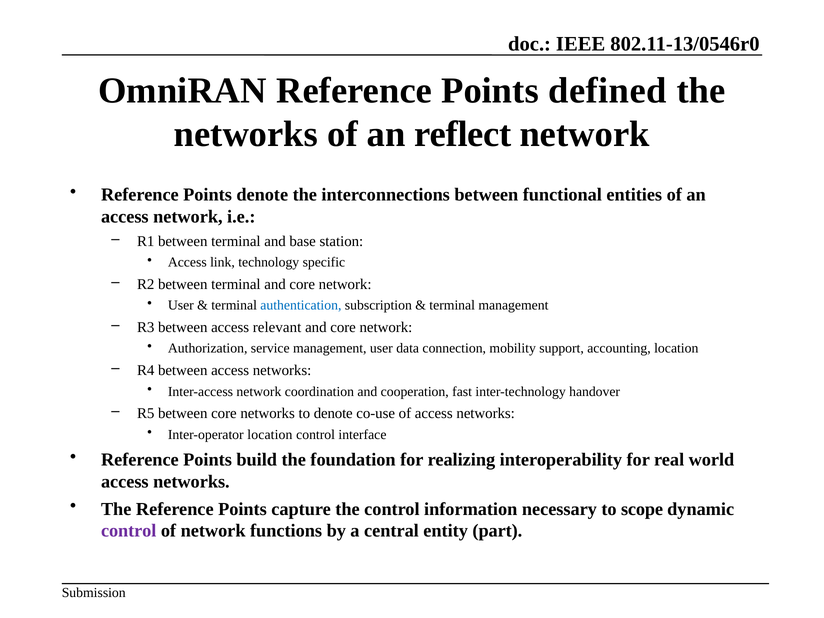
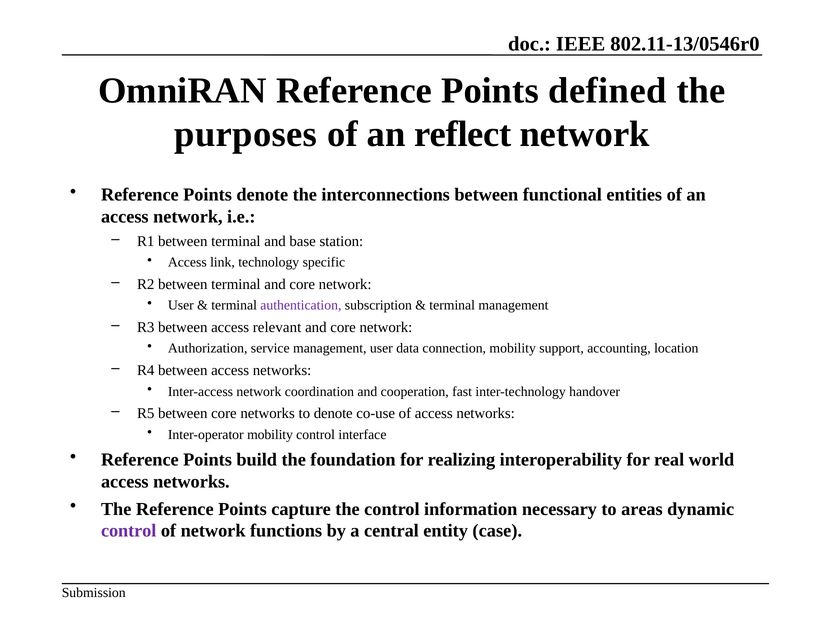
networks at (246, 134): networks -> purposes
authentication colour: blue -> purple
Inter-operator location: location -> mobility
scope: scope -> areas
part: part -> case
